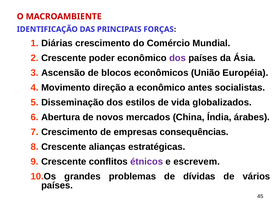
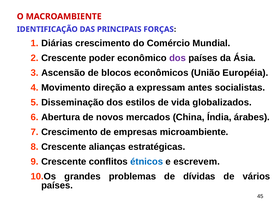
a econômico: econômico -> expressam
consequências: consequências -> microambiente
étnicos colour: purple -> blue
